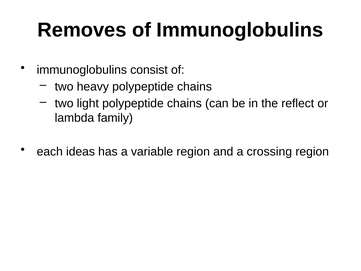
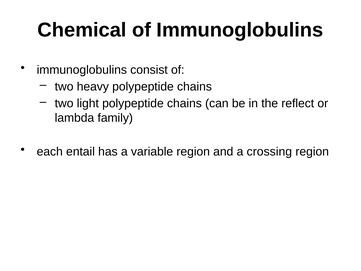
Removes: Removes -> Chemical
ideas: ideas -> entail
